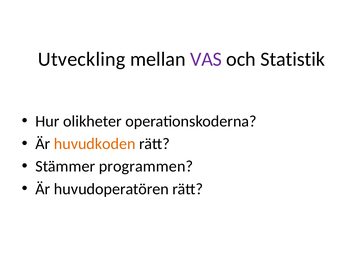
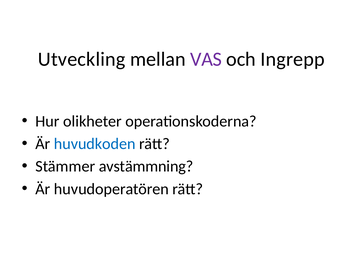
Statistik: Statistik -> Ingrepp
huvudkoden colour: orange -> blue
programmen: programmen -> avstämmning
